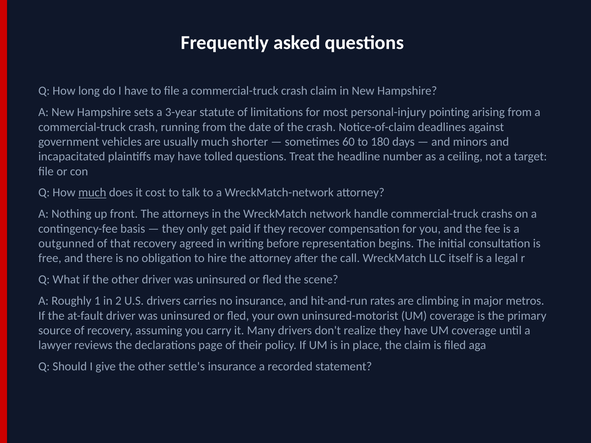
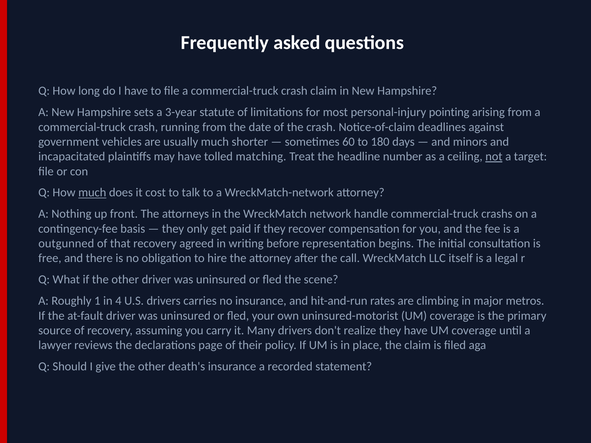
tolled questions: questions -> matching
not underline: none -> present
2: 2 -> 4
settle's: settle's -> death's
